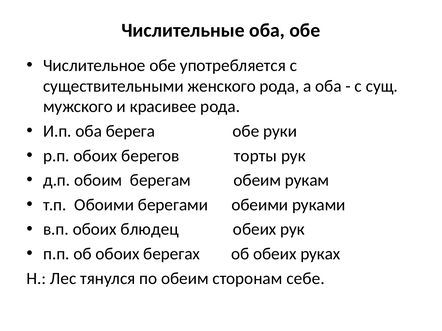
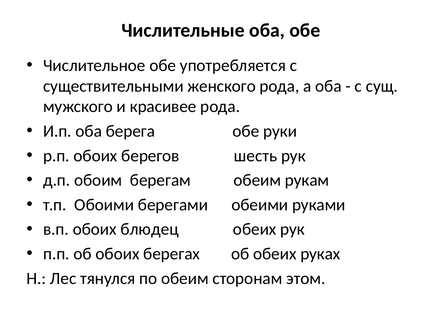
торты: торты -> шесть
себе: себе -> этом
